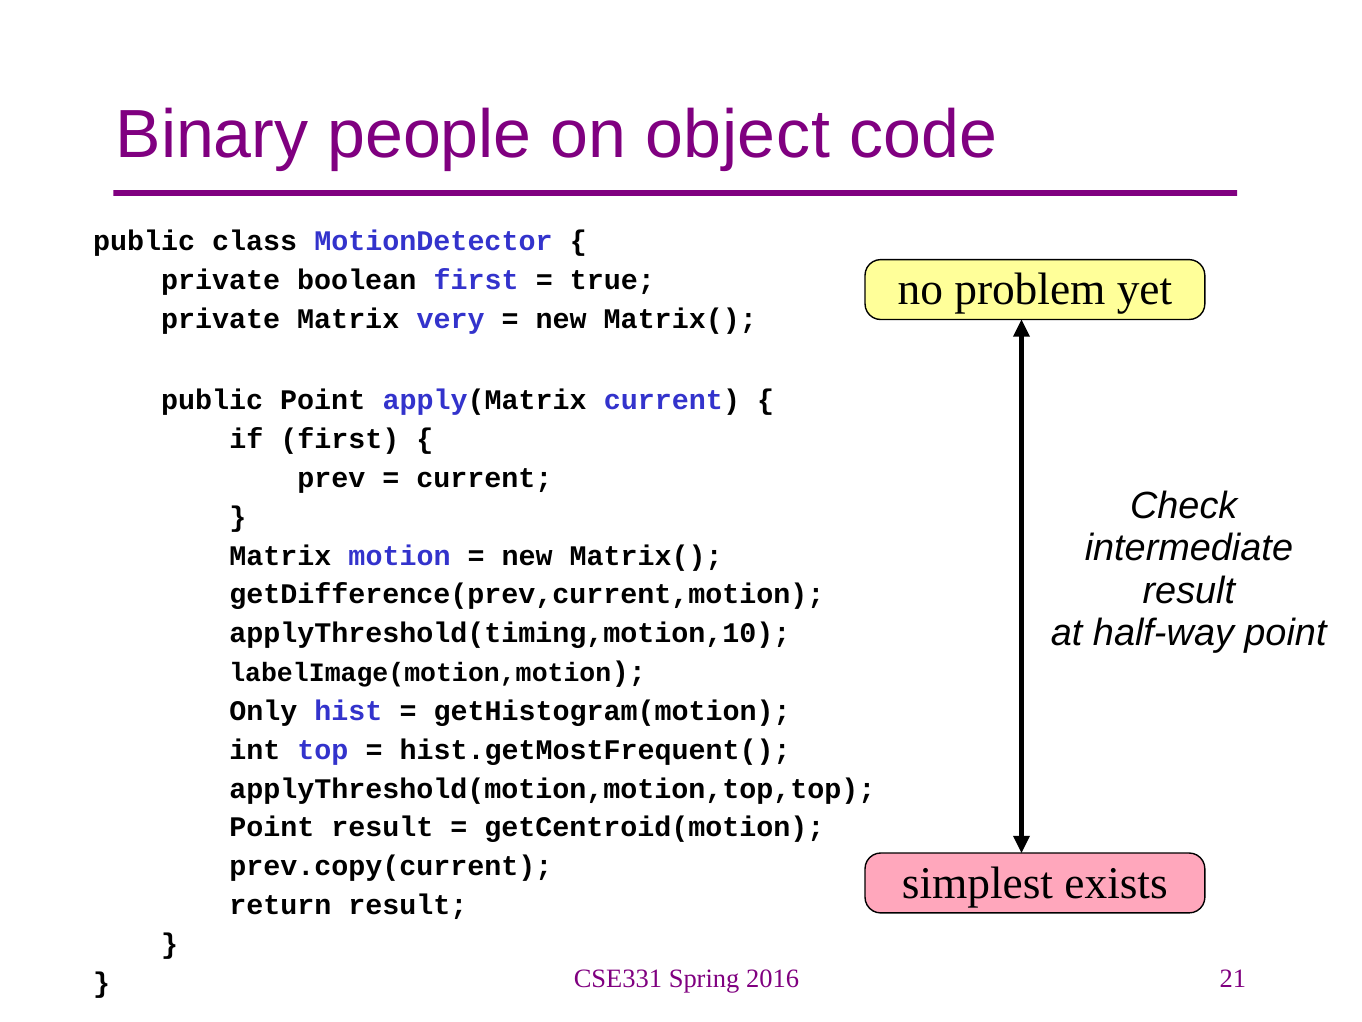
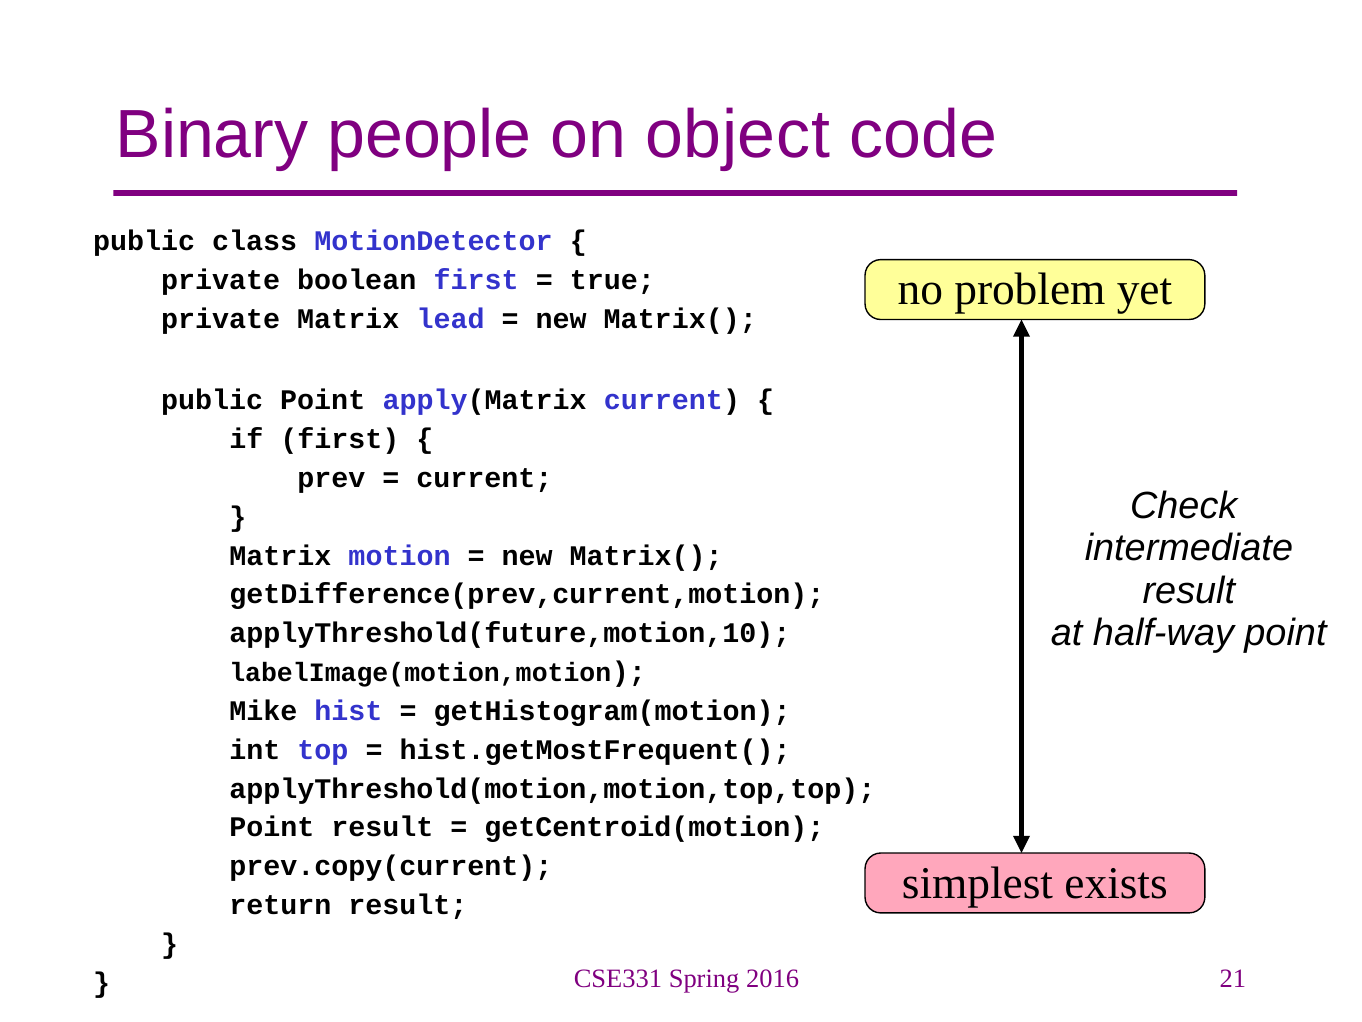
very: very -> lead
applyThreshold(timing,motion,10: applyThreshold(timing,motion,10 -> applyThreshold(future,motion,10
Only: Only -> Mike
